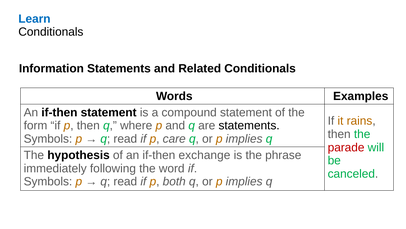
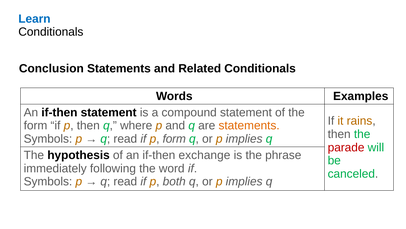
Information: Information -> Conclusion
statements at (249, 125) colour: black -> orange
p care: care -> form
